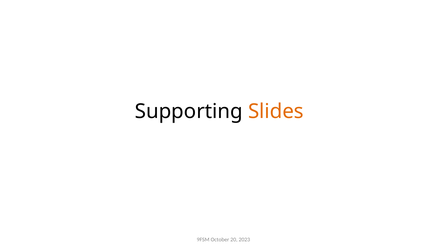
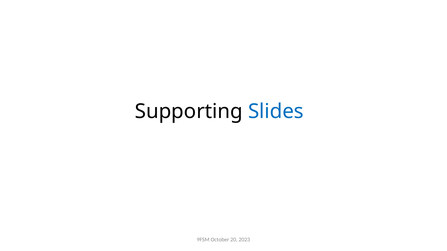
Slides colour: orange -> blue
